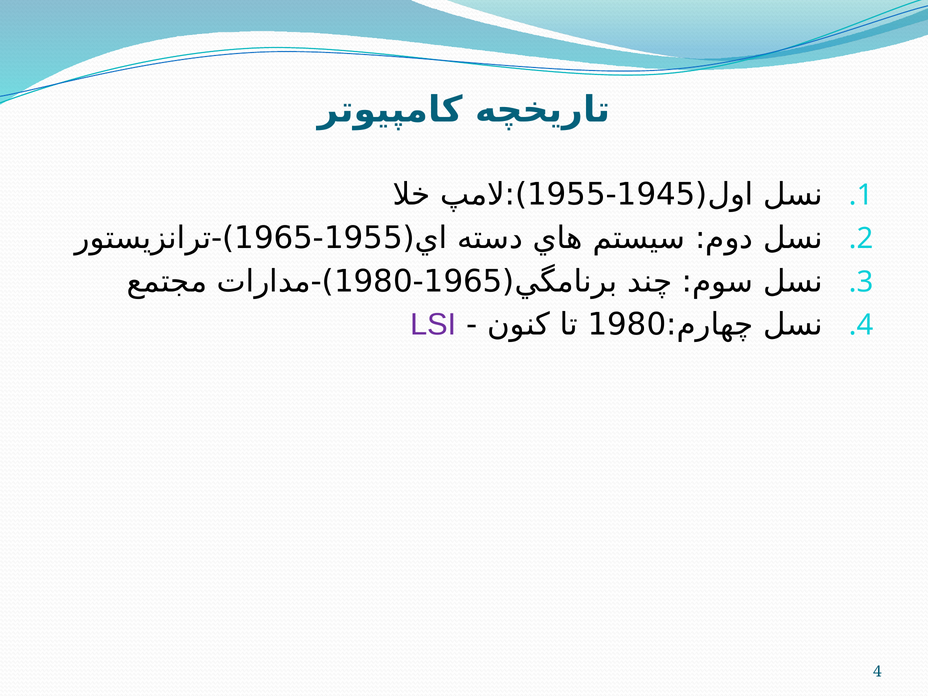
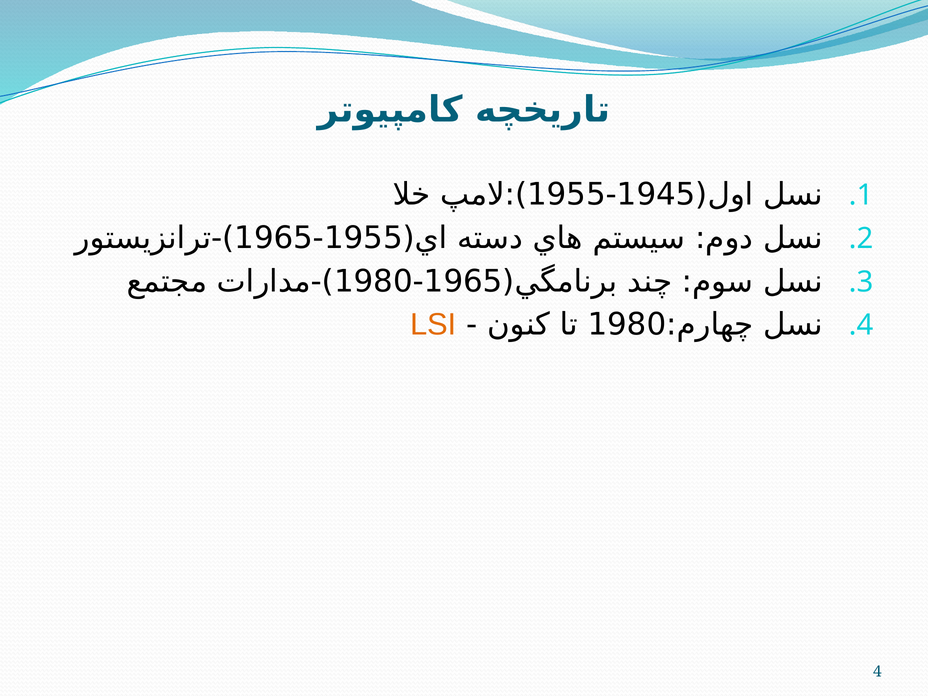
LSI colour: purple -> orange
